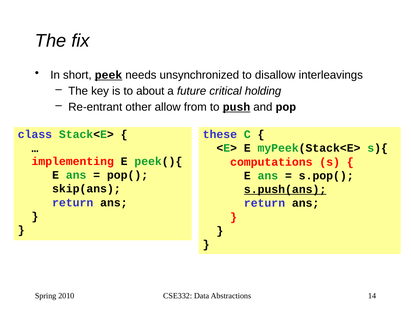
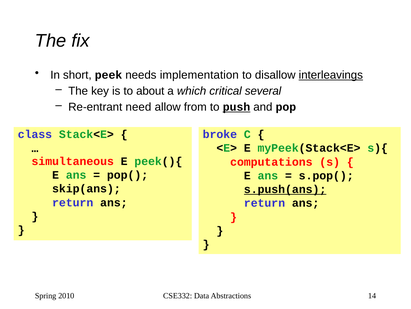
peek underline: present -> none
unsynchronized: unsynchronized -> implementation
interleavings underline: none -> present
future: future -> which
holding: holding -> several
other: other -> need
these: these -> broke
implementing: implementing -> simultaneous
